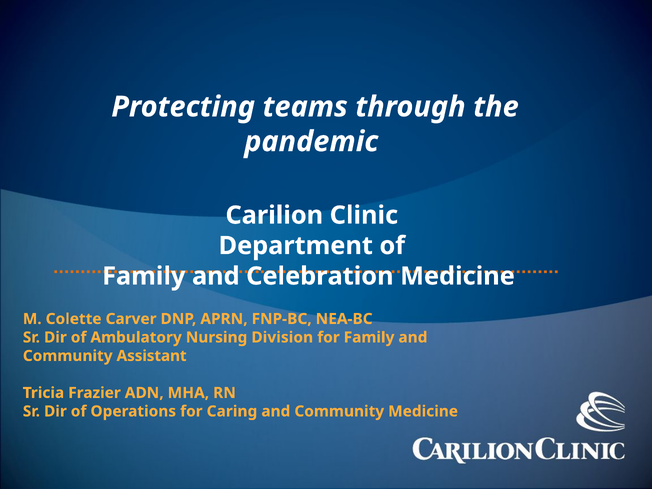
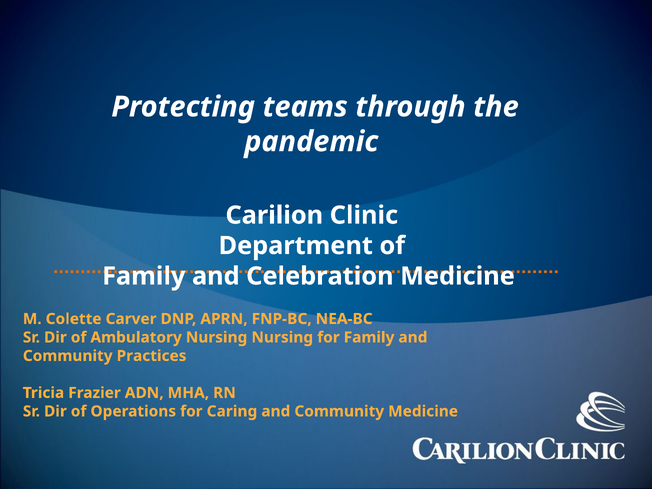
Nursing Division: Division -> Nursing
Assistant: Assistant -> Practices
